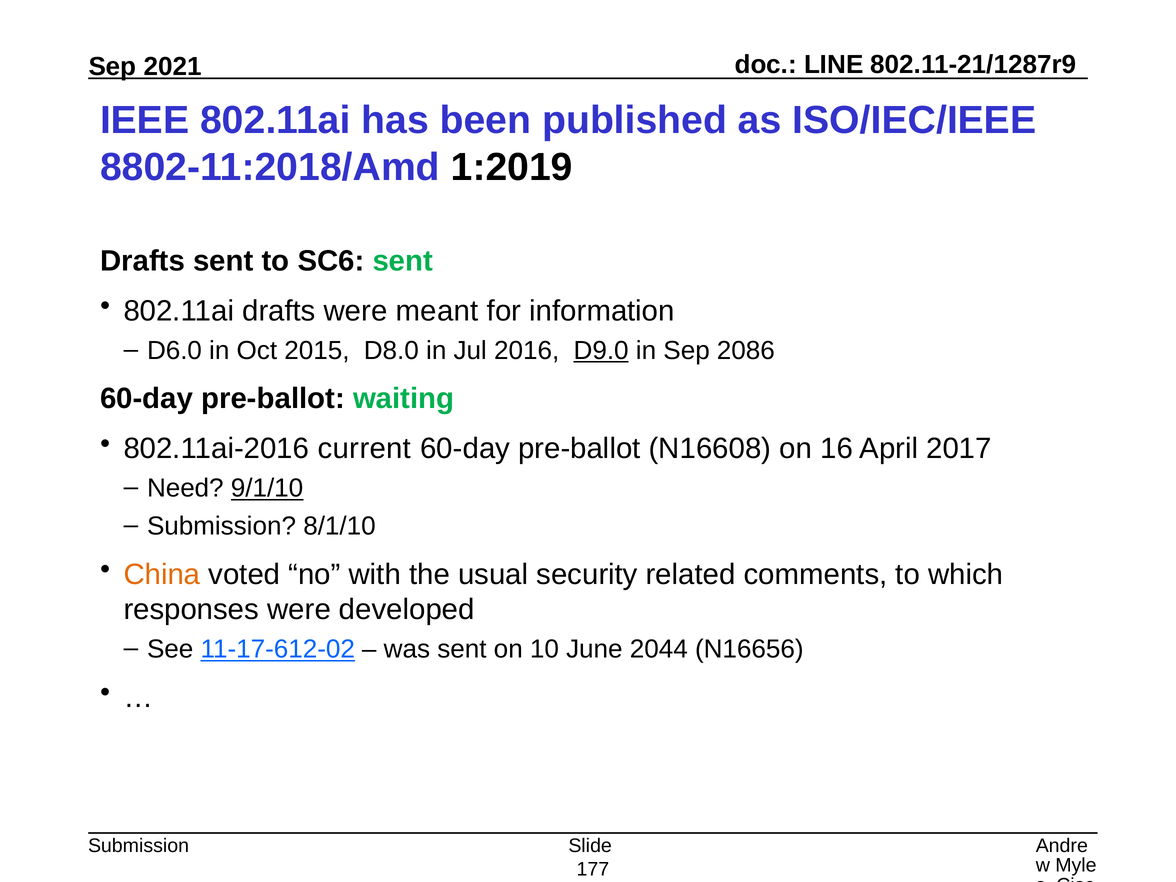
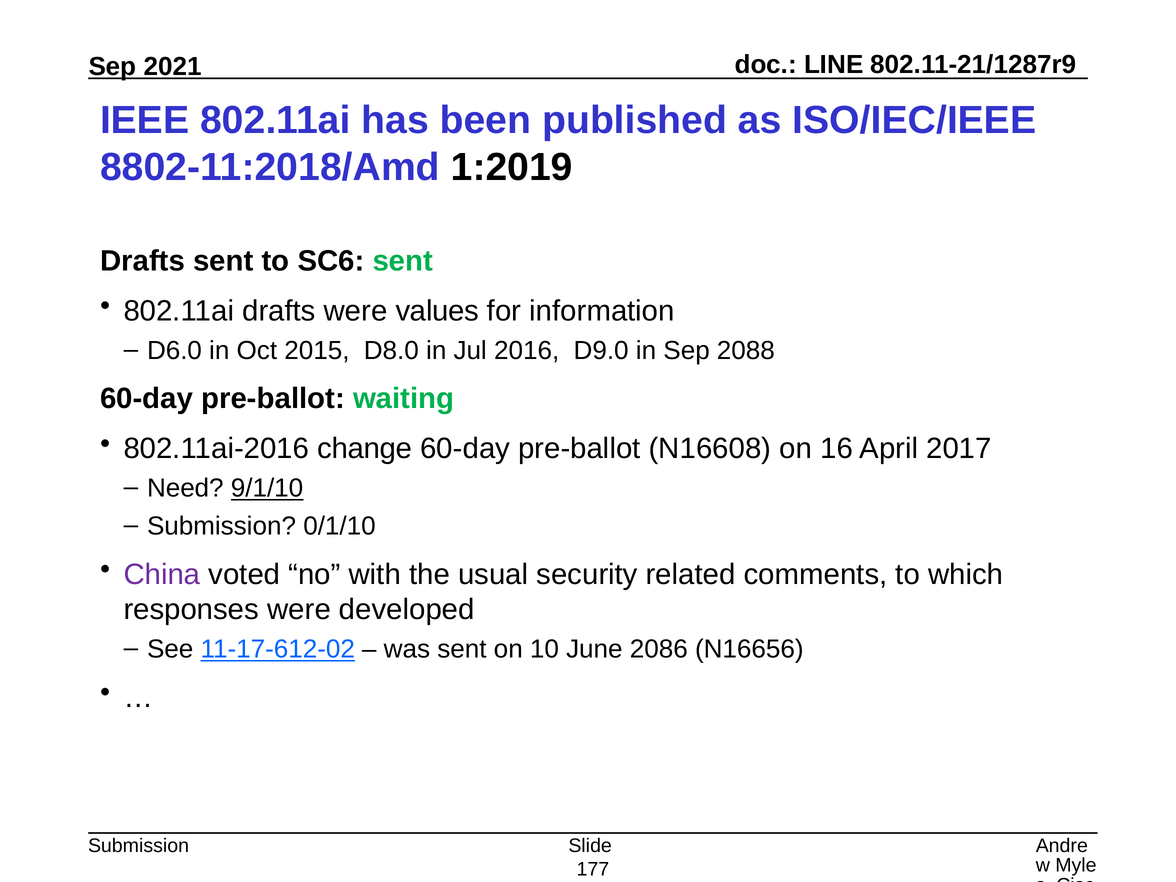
meant: meant -> values
D9.0 underline: present -> none
2086: 2086 -> 2088
current: current -> change
8/1/10: 8/1/10 -> 0/1/10
China colour: orange -> purple
2044: 2044 -> 2086
